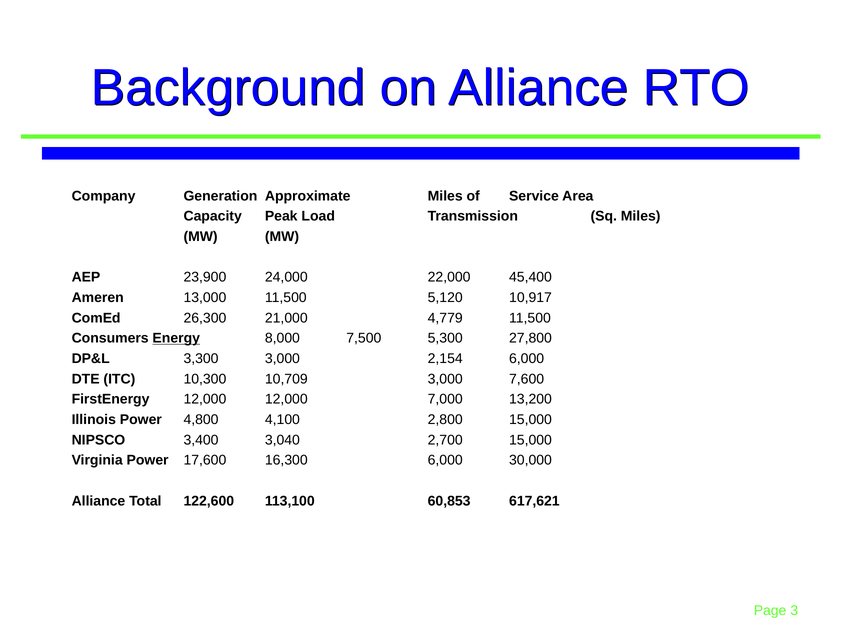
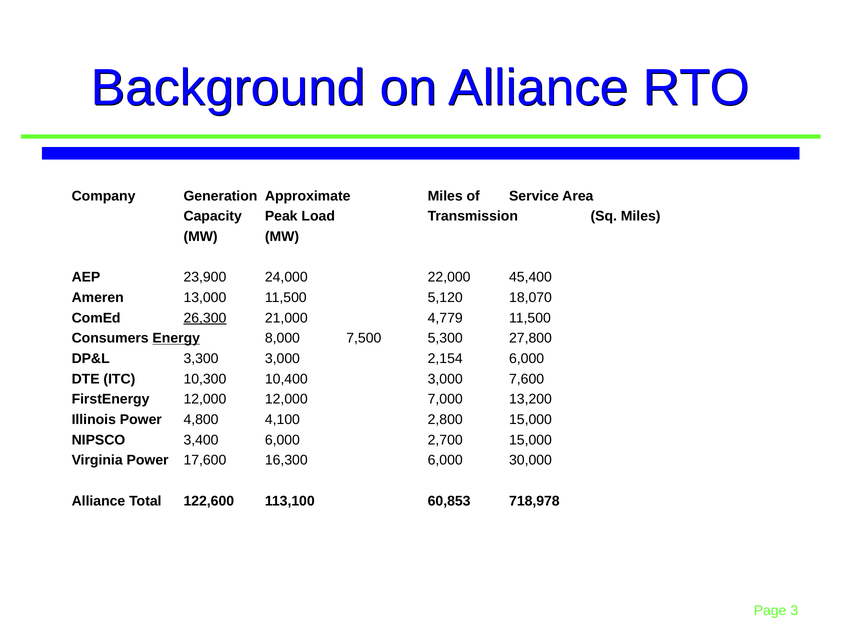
10,917: 10,917 -> 18,070
26,300 underline: none -> present
10,709: 10,709 -> 10,400
3,400 3,040: 3,040 -> 6,000
617,621: 617,621 -> 718,978
